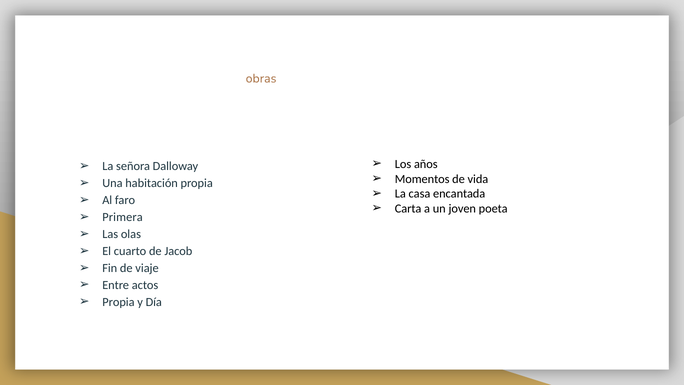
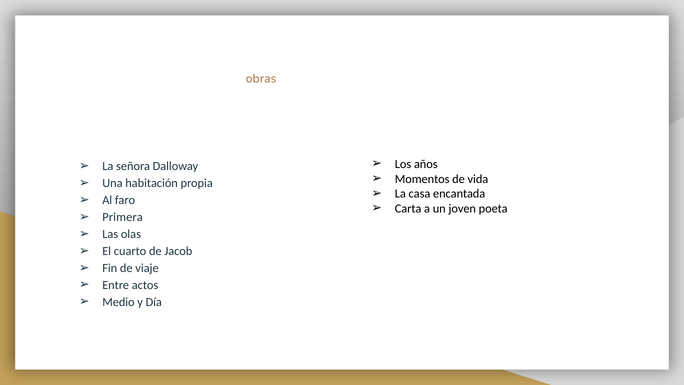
Propia at (118, 302): Propia -> Medio
